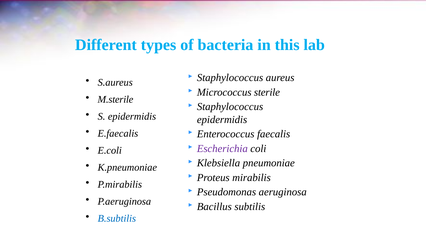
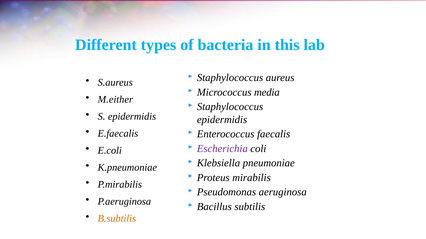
sterile: sterile -> media
M.sterile: M.sterile -> M.either
B.subtilis colour: blue -> orange
